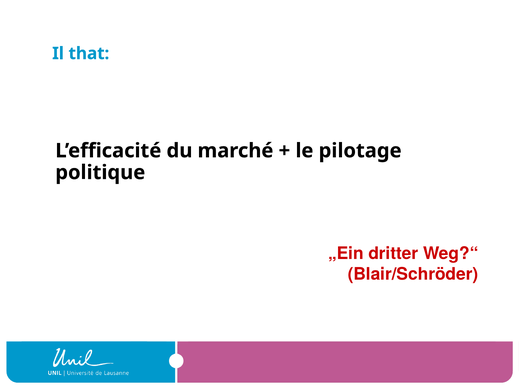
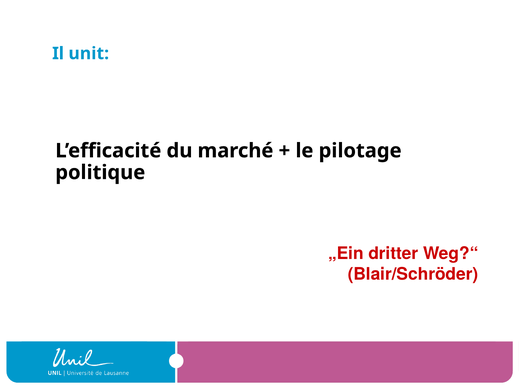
that: that -> unit
